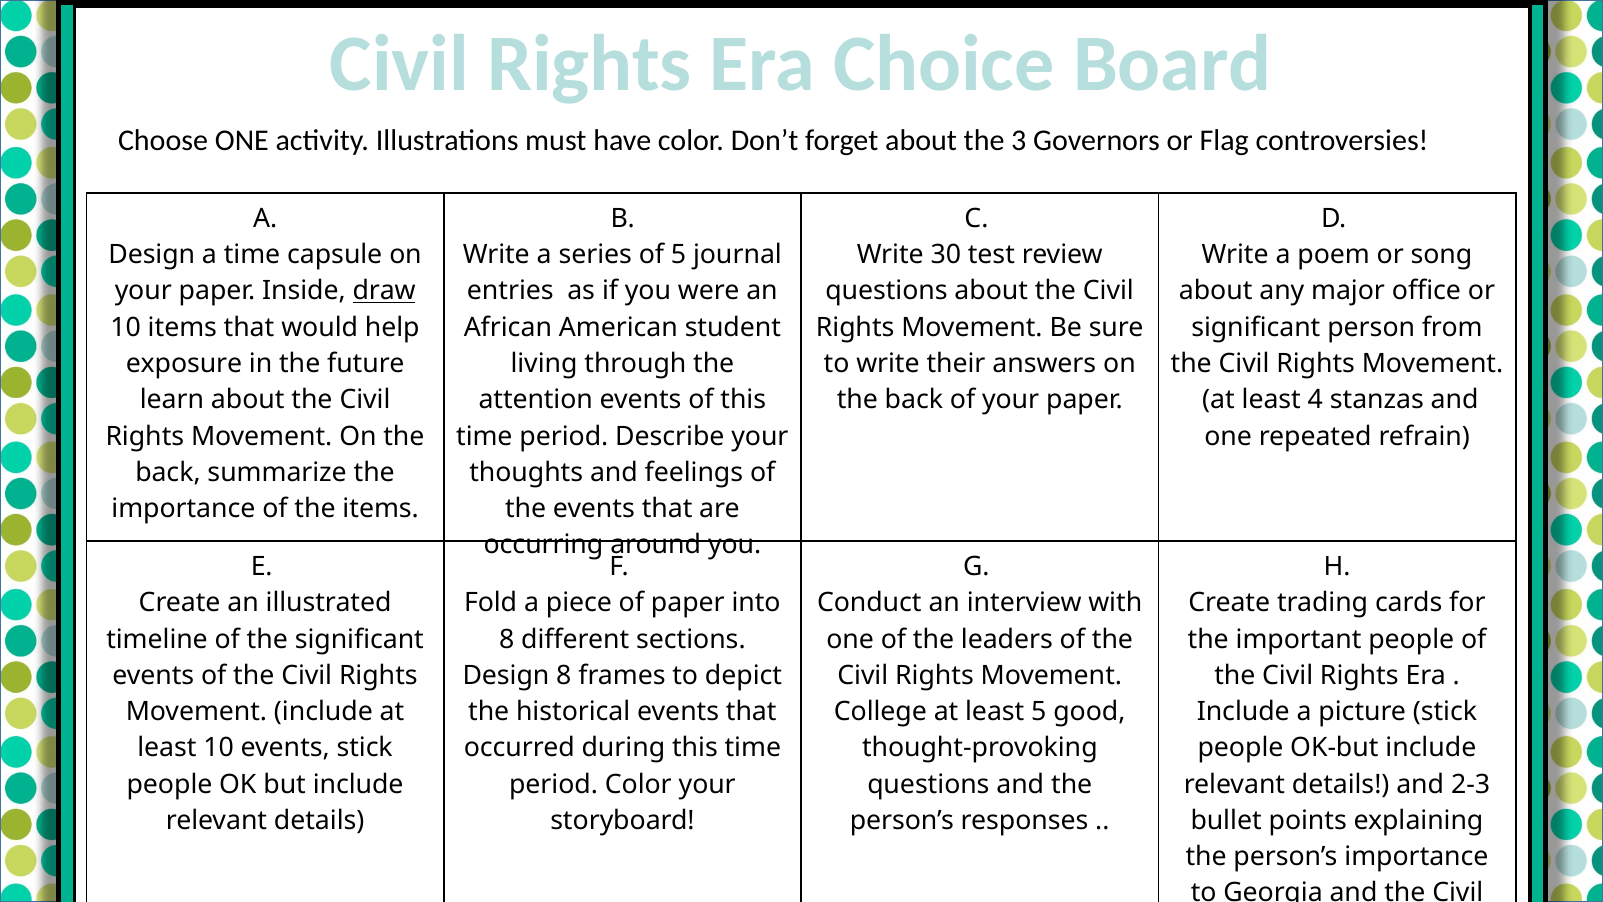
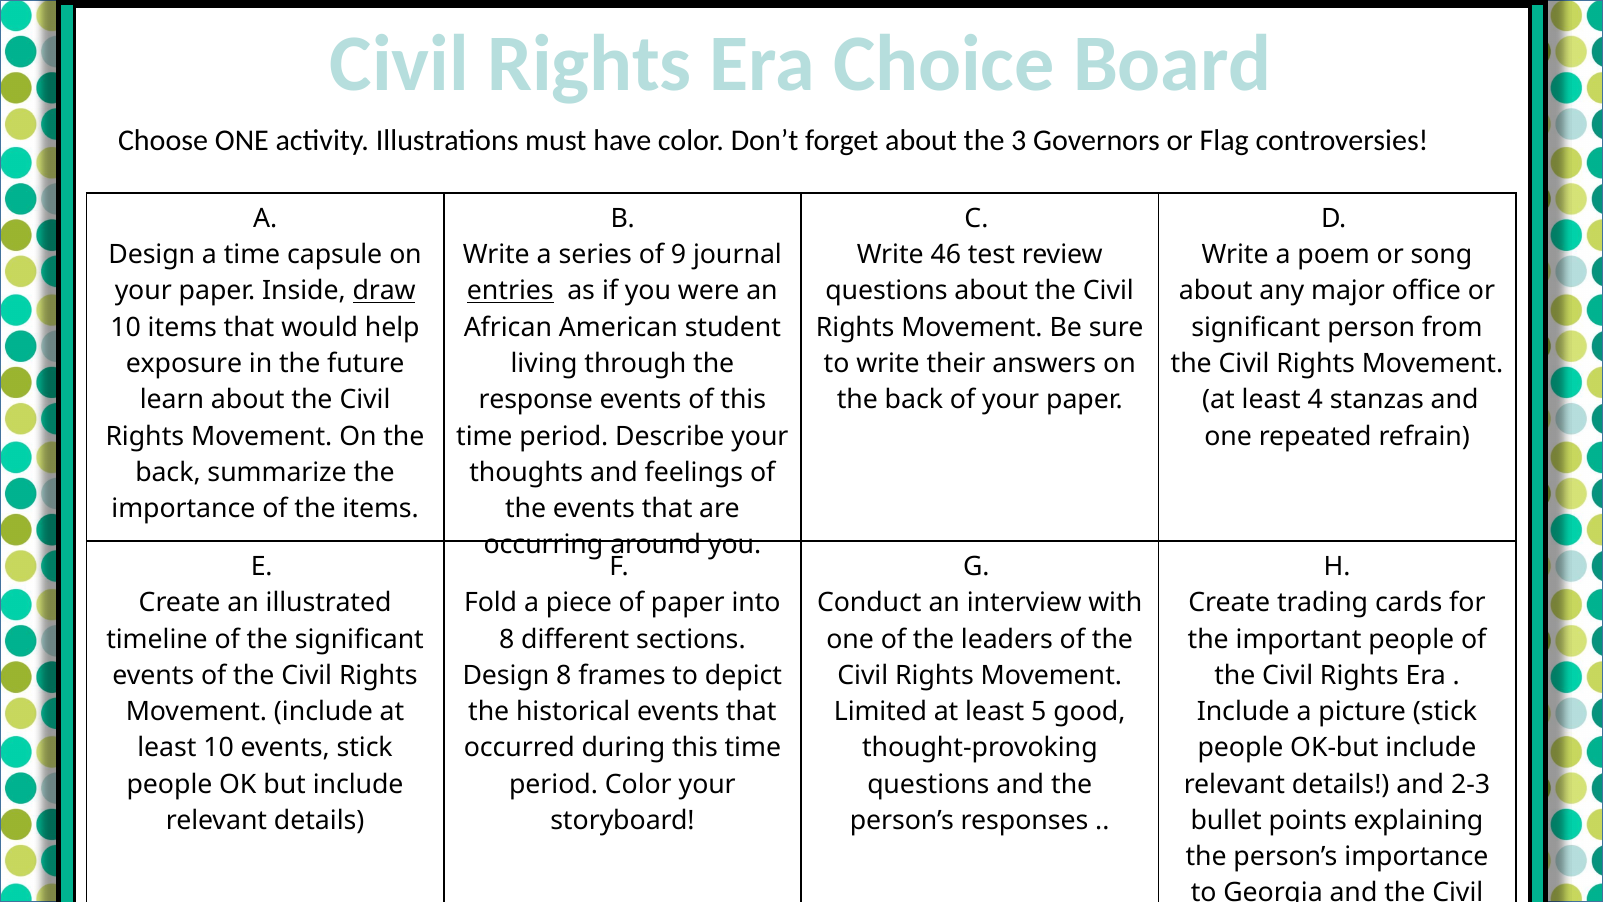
of 5: 5 -> 9
30: 30 -> 46
entries underline: none -> present
attention: attention -> response
College: College -> Limited
